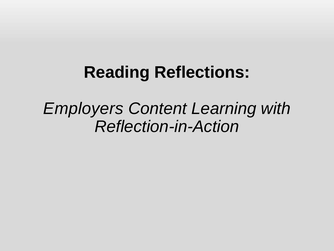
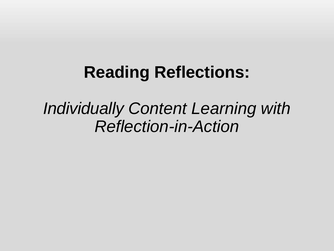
Employers: Employers -> Individually
